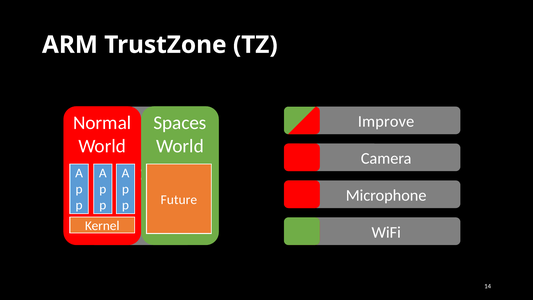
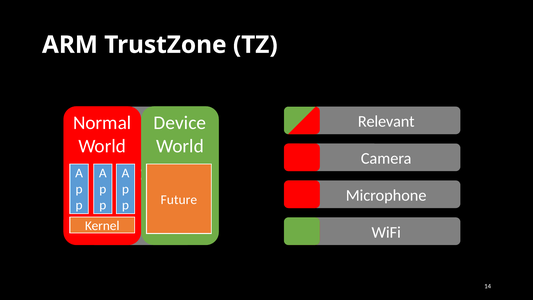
Improve: Improve -> Relevant
Spaces: Spaces -> Device
